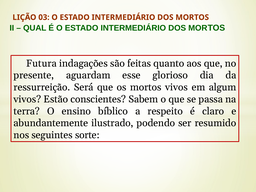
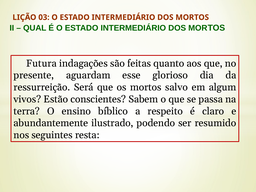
mortos vivos: vivos -> salvo
sorte: sorte -> resta
